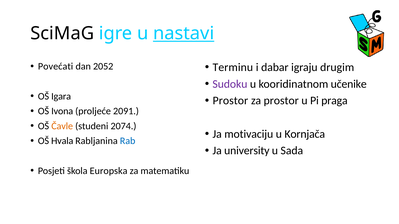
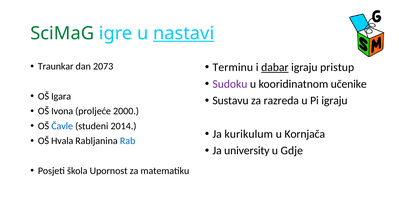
SciMaG colour: black -> green
Povećati: Povećati -> Traunkar
2052: 2052 -> 2073
dabar underline: none -> present
drugim: drugim -> pristup
Prostor at (230, 101): Prostor -> Sustavu
za prostor: prostor -> razreda
Pi praga: praga -> igraju
2091: 2091 -> 2000
Čavle colour: orange -> blue
2074: 2074 -> 2014
motivaciju: motivaciju -> kurikulum
Sada: Sada -> Gdje
Europska: Europska -> Upornost
